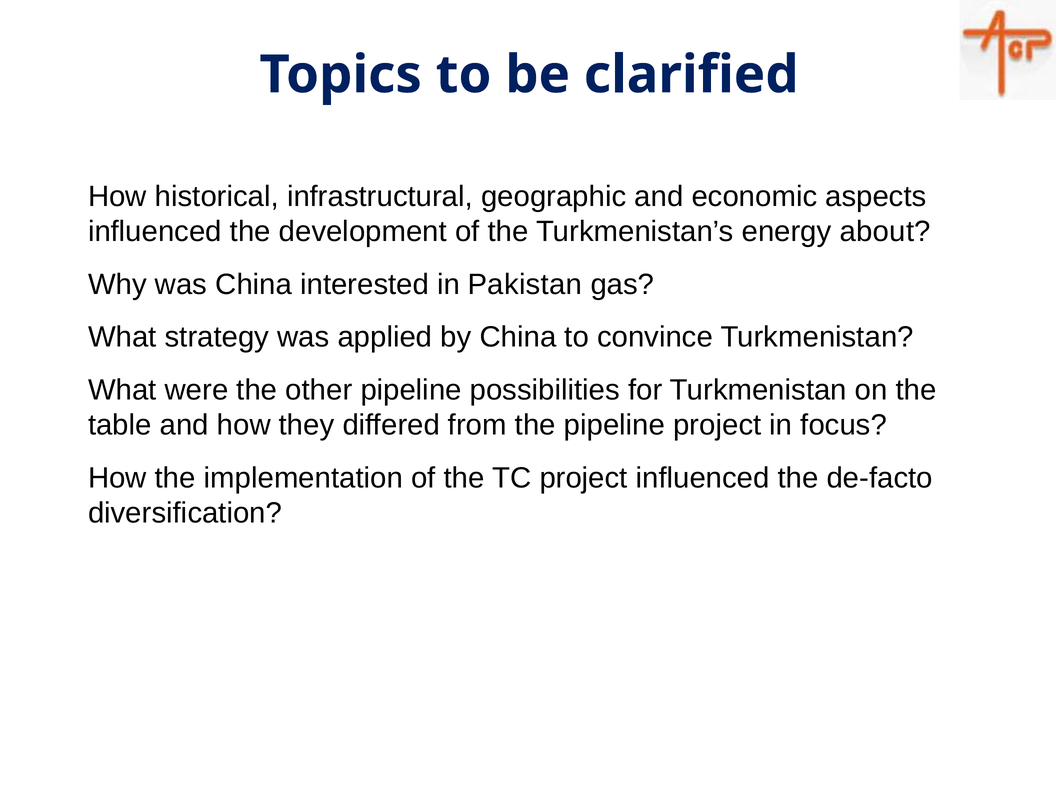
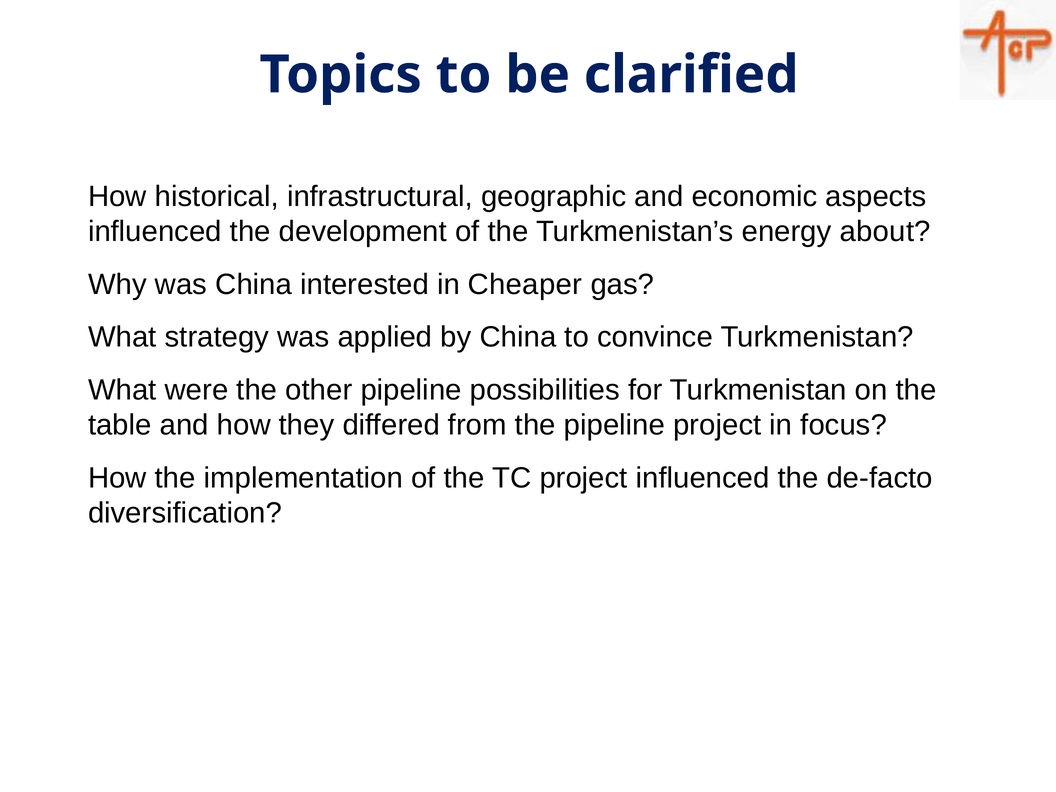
Pakistan: Pakistan -> Cheaper
